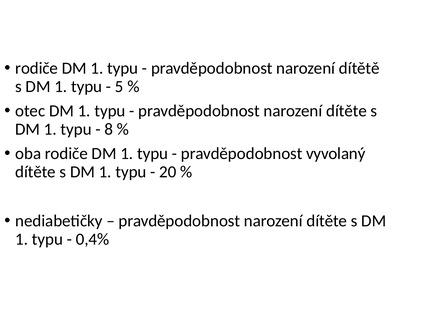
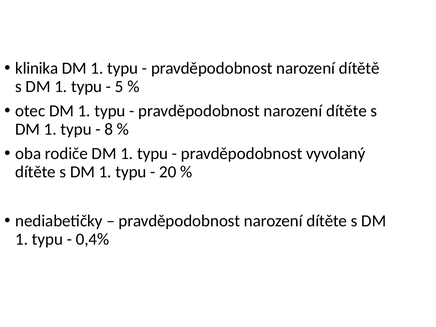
rodiče at (37, 68): rodiče -> klinika
